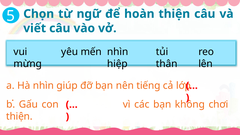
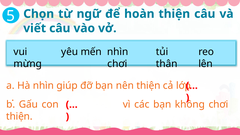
hiệp at (117, 64): hiệp -> chơi
nên tiếng: tiếng -> thiện
